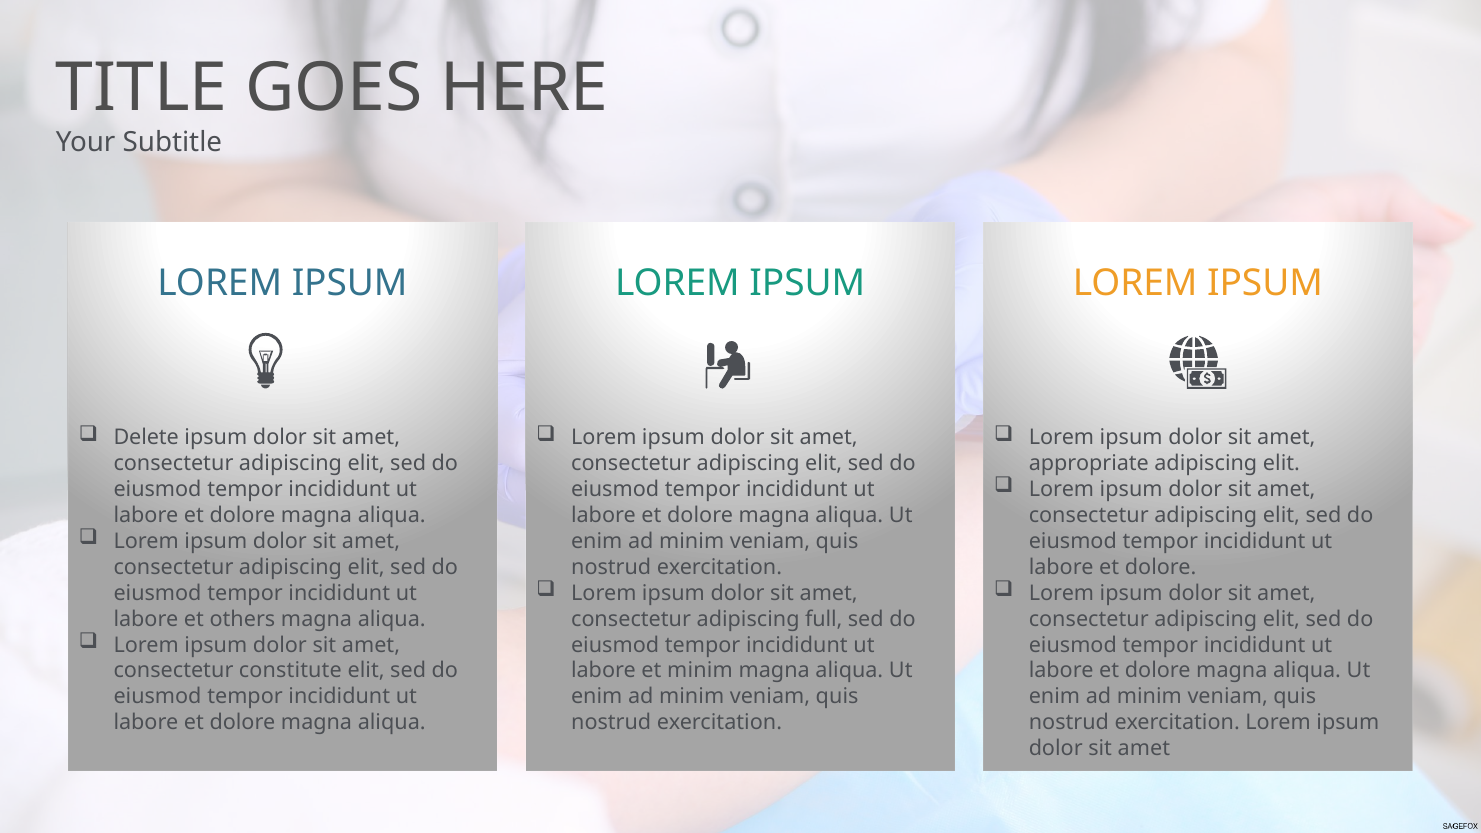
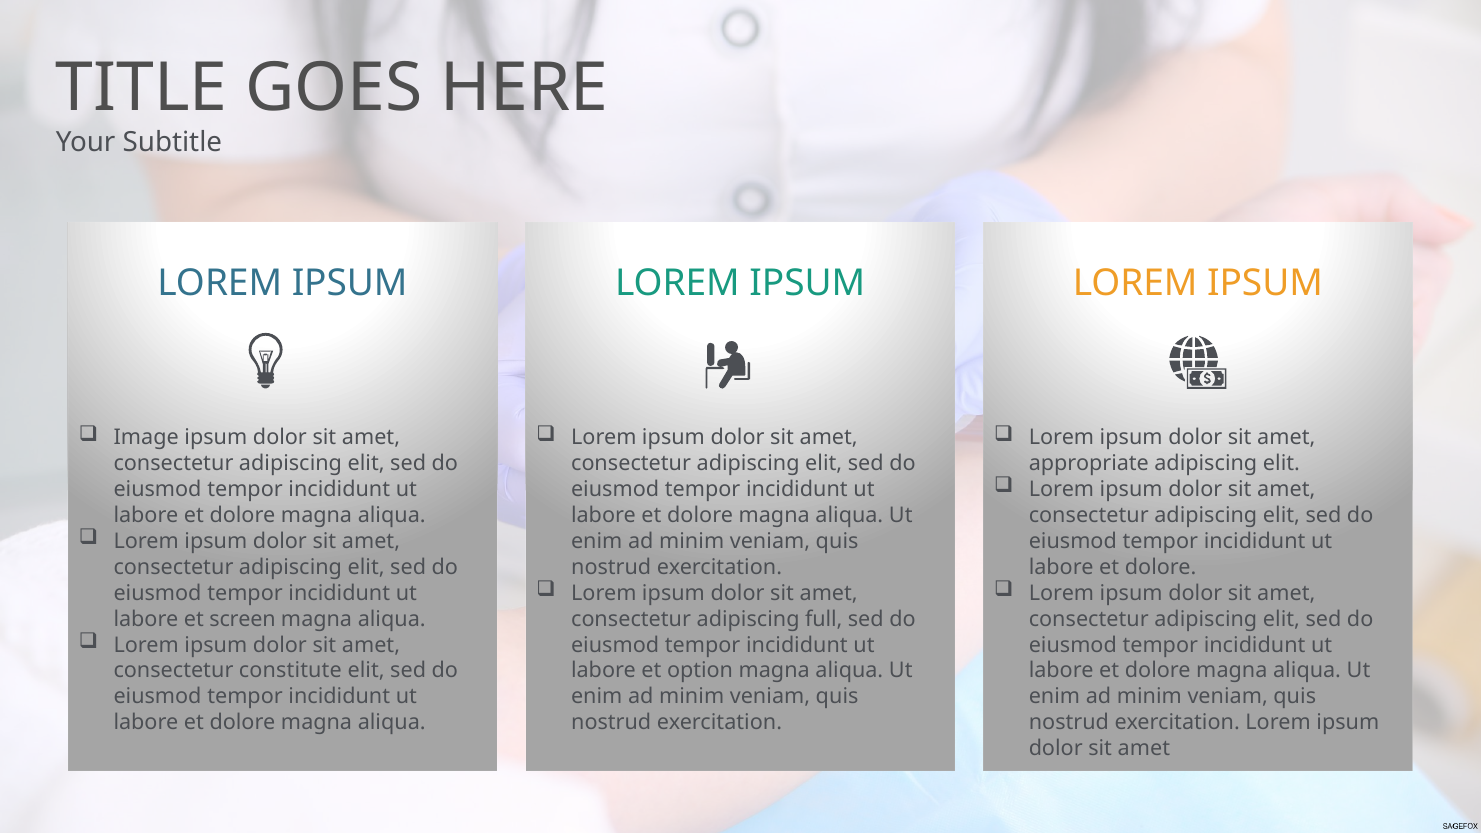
Delete: Delete -> Image
others: others -> screen
et minim: minim -> option
